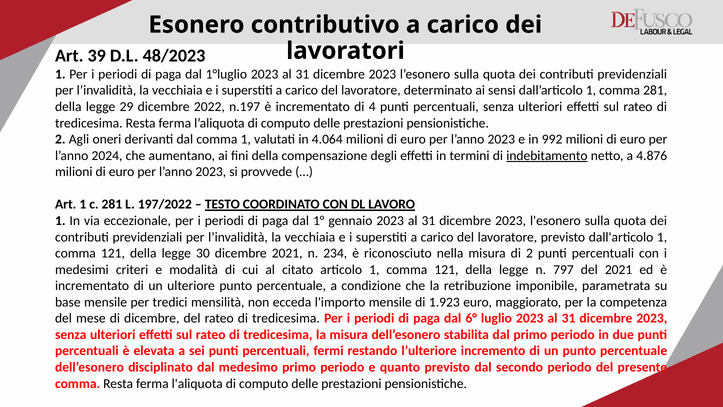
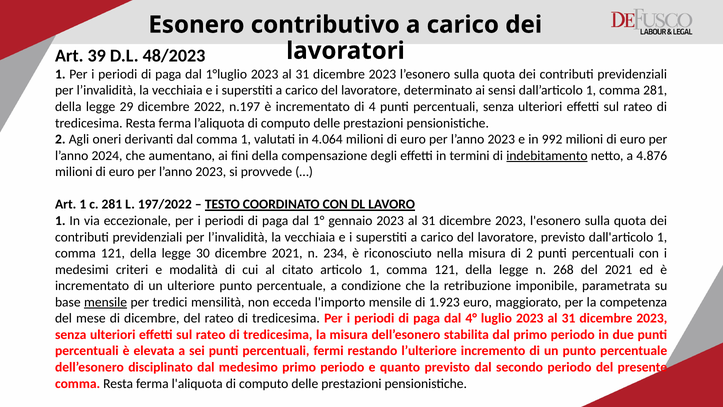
797: 797 -> 268
mensile at (106, 302) underline: none -> present
6°: 6° -> 4°
